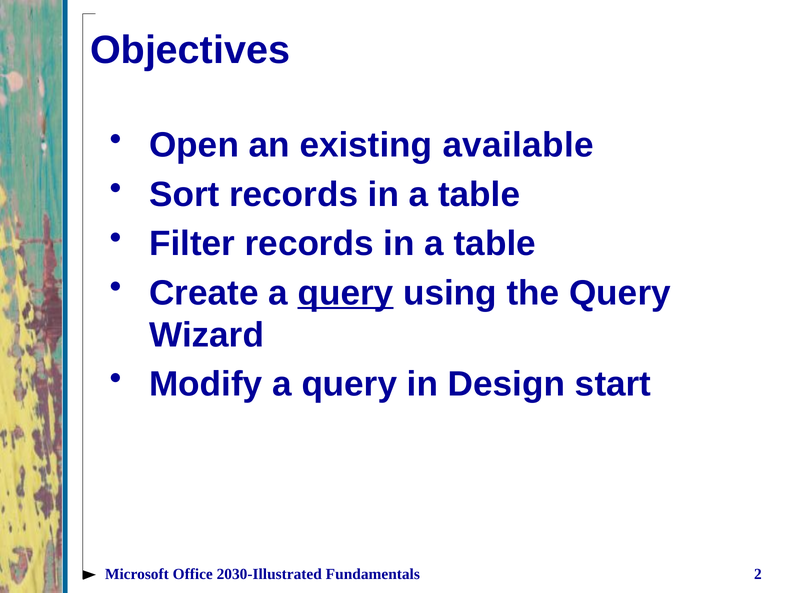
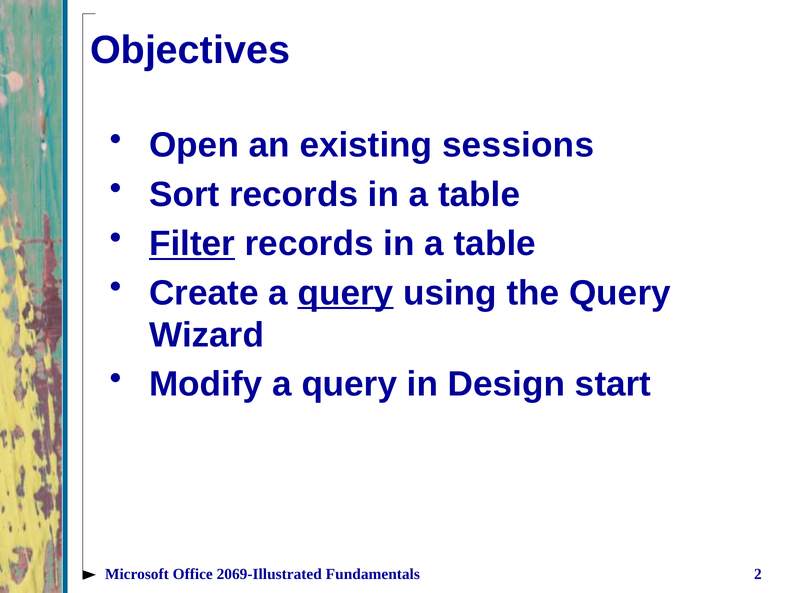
available: available -> sessions
Filter underline: none -> present
2030-Illustrated: 2030-Illustrated -> 2069-Illustrated
